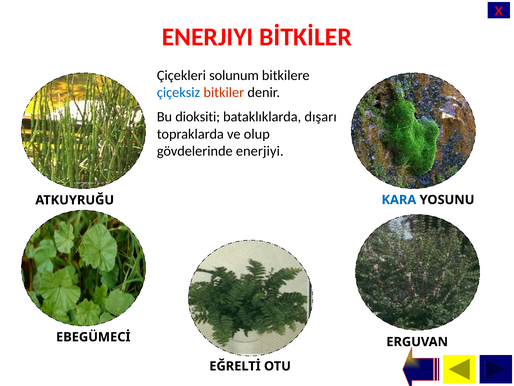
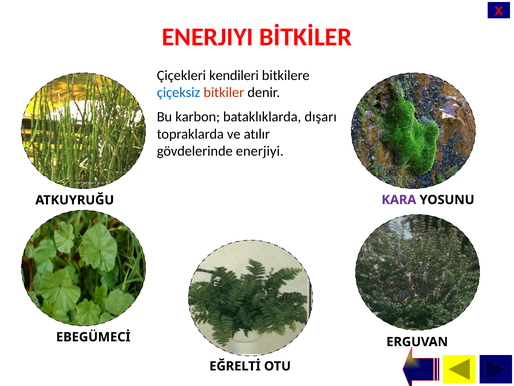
solunum: solunum -> kendileri
dioksiti: dioksiti -> karbon
olup: olup -> atılır
KARA colour: blue -> purple
